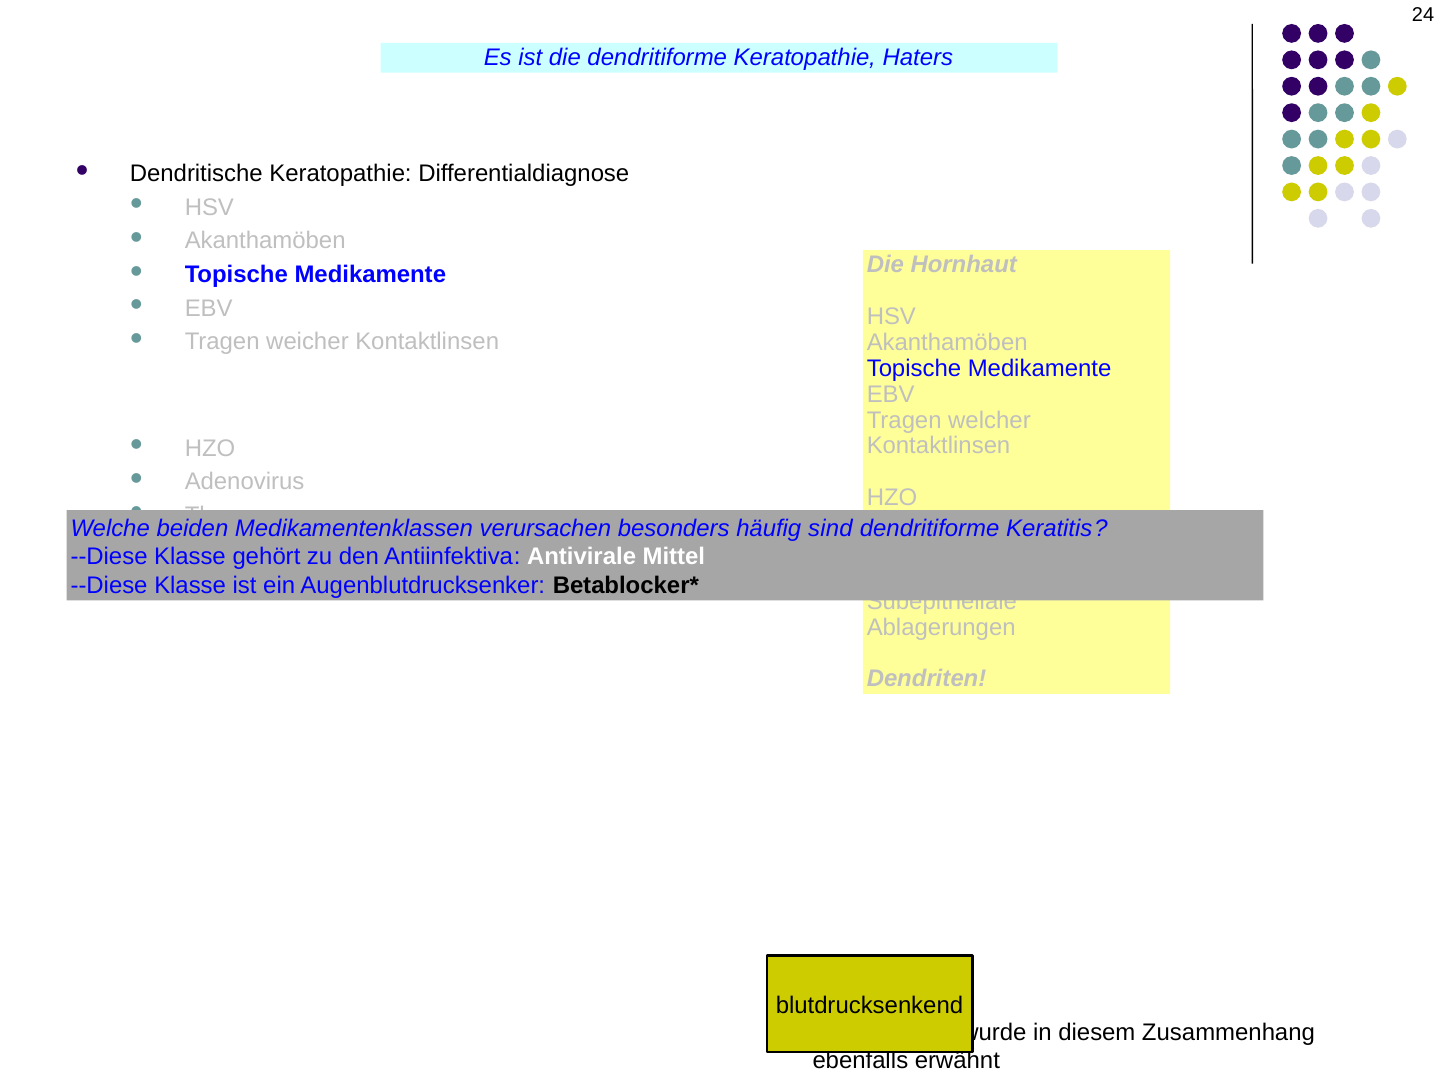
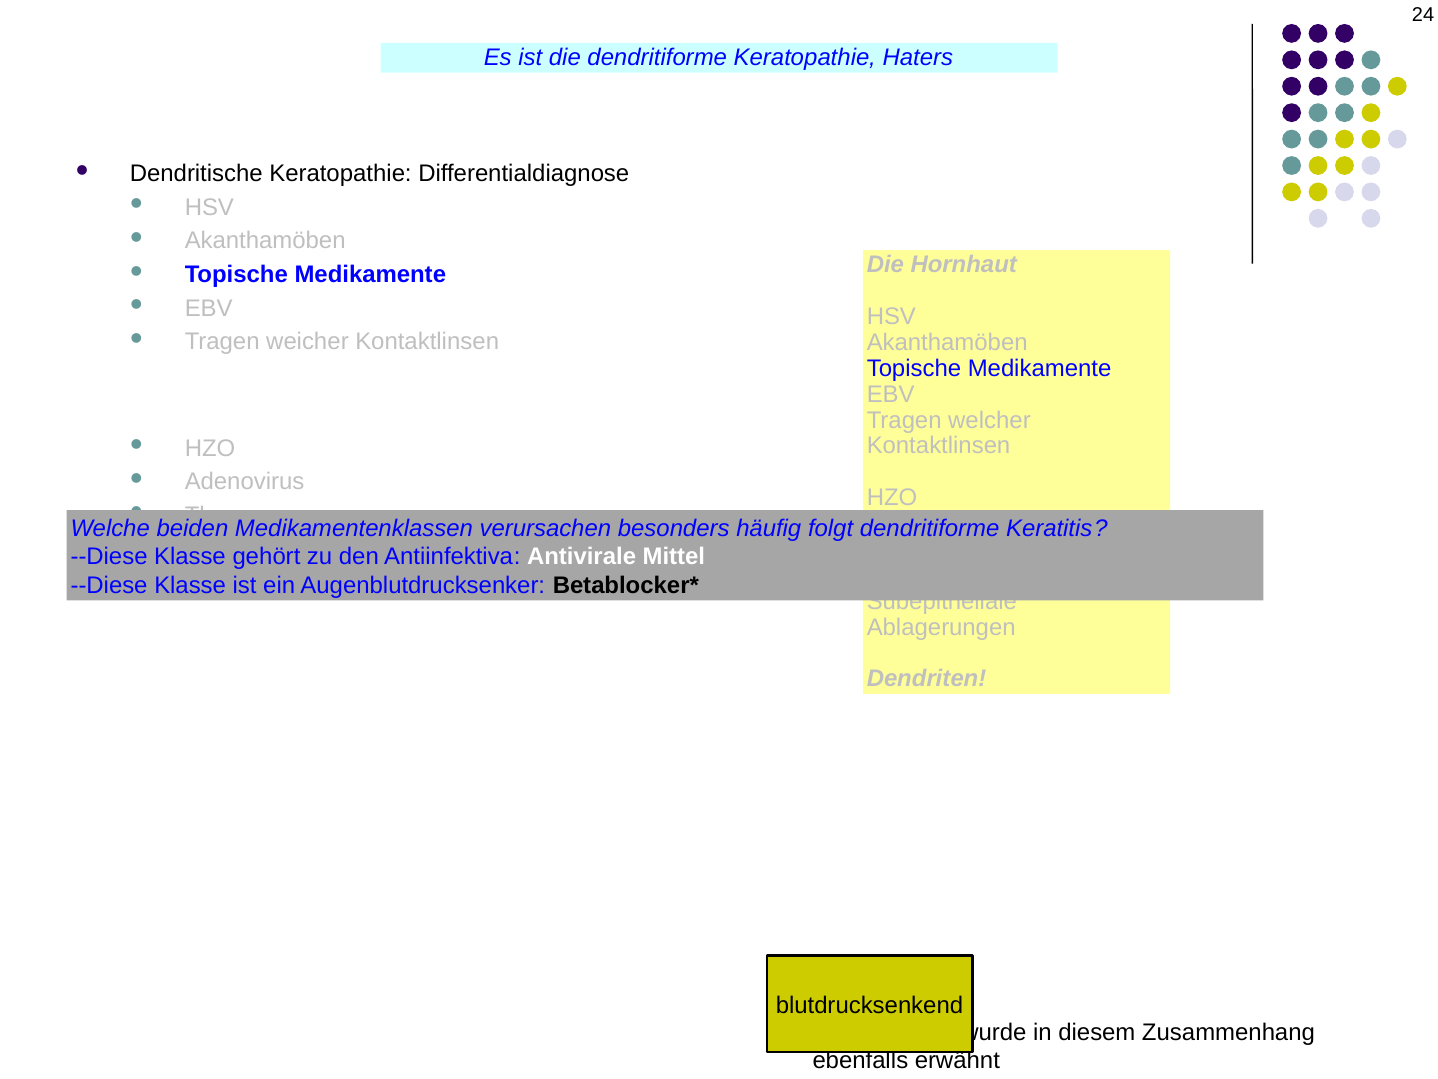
sind: sind -> folgt
